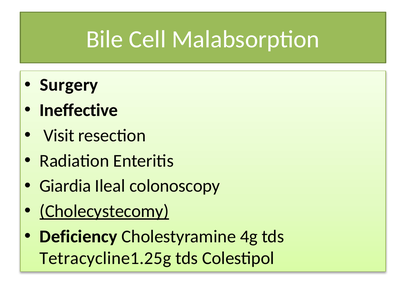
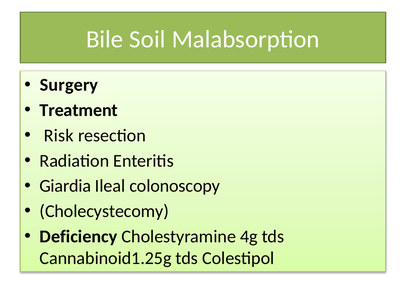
Cell: Cell -> Soil
Ineffective: Ineffective -> Treatment
Visit: Visit -> Risk
Cholecystecomy underline: present -> none
Tetracycline1.25g: Tetracycline1.25g -> Cannabinoid1.25g
